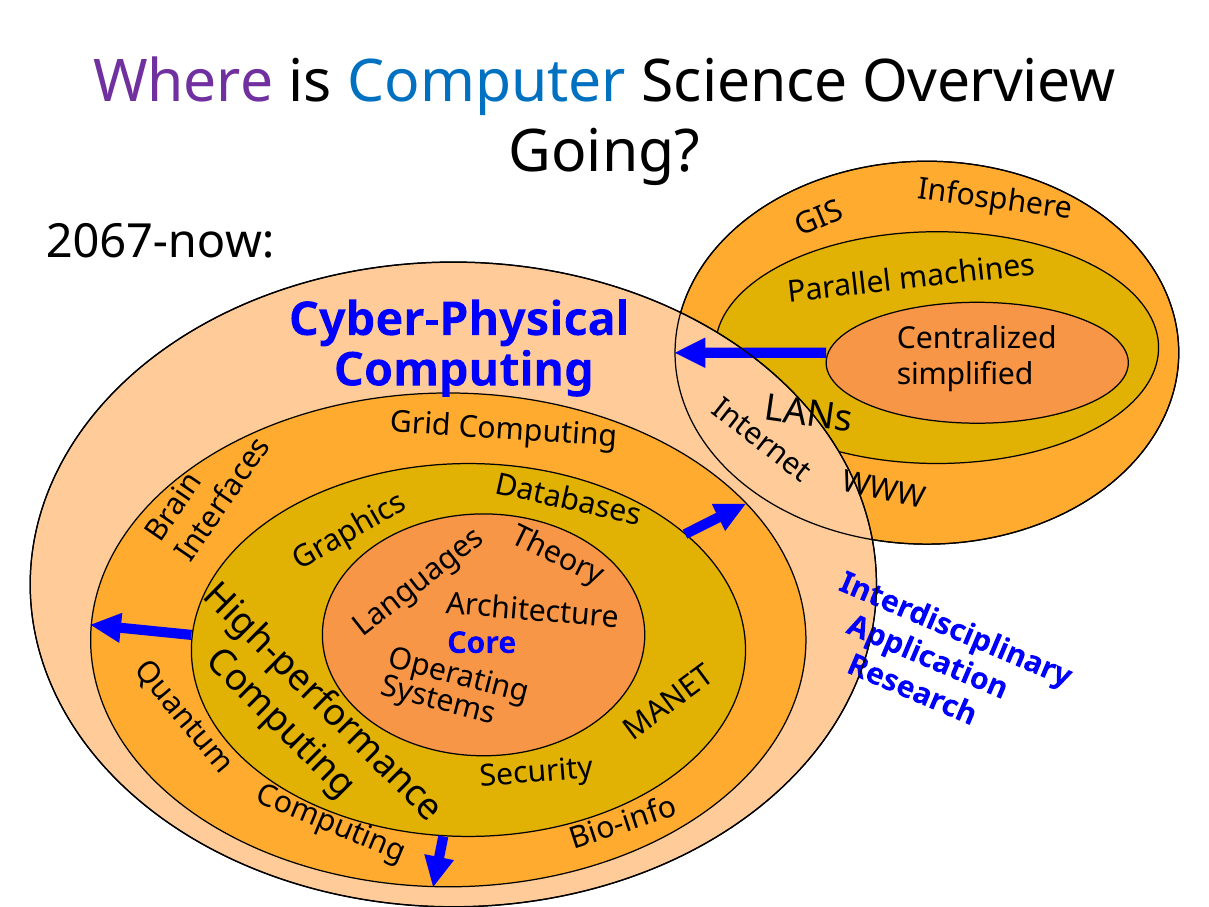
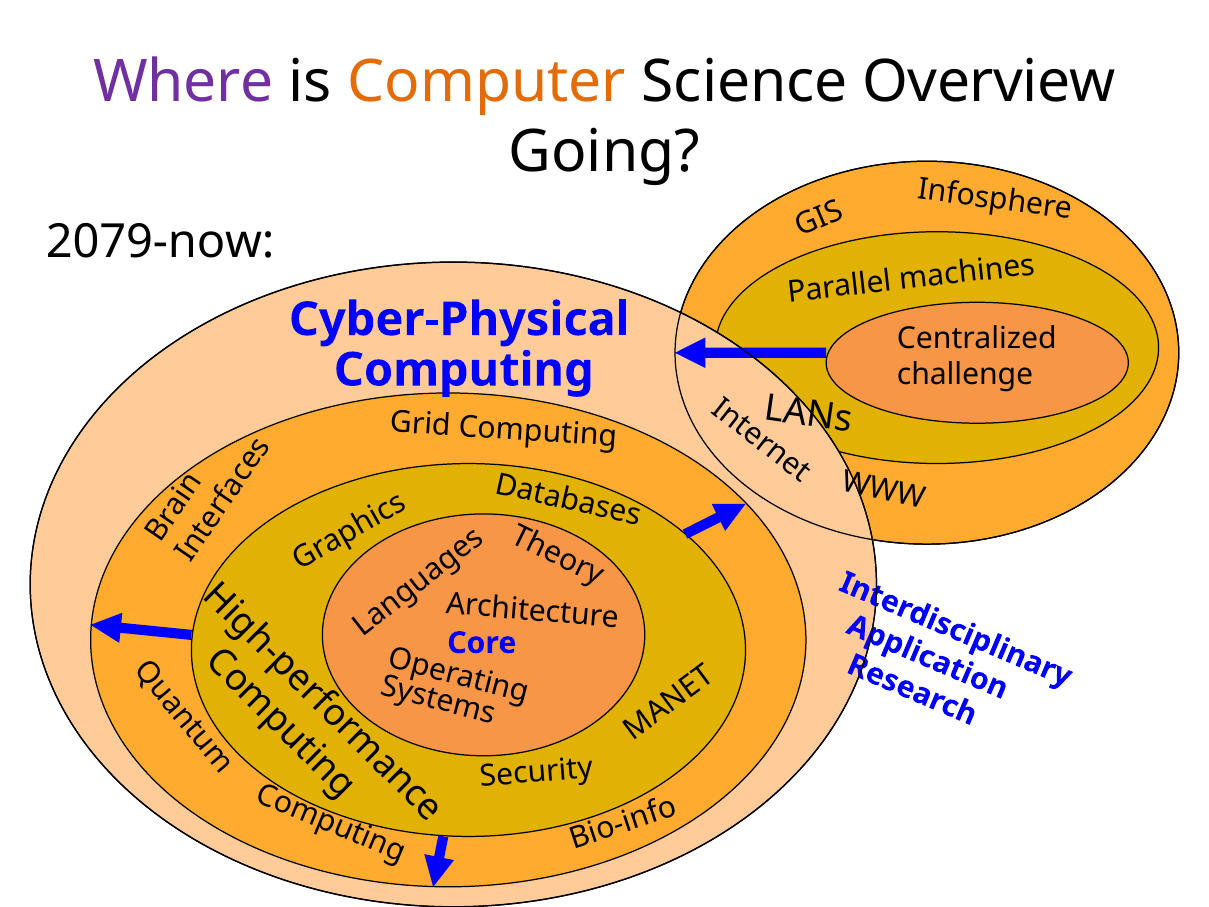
Computer colour: blue -> orange
2067-now: 2067-now -> 2079-now
simplified: simplified -> challenge
